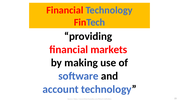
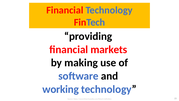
account: account -> working
